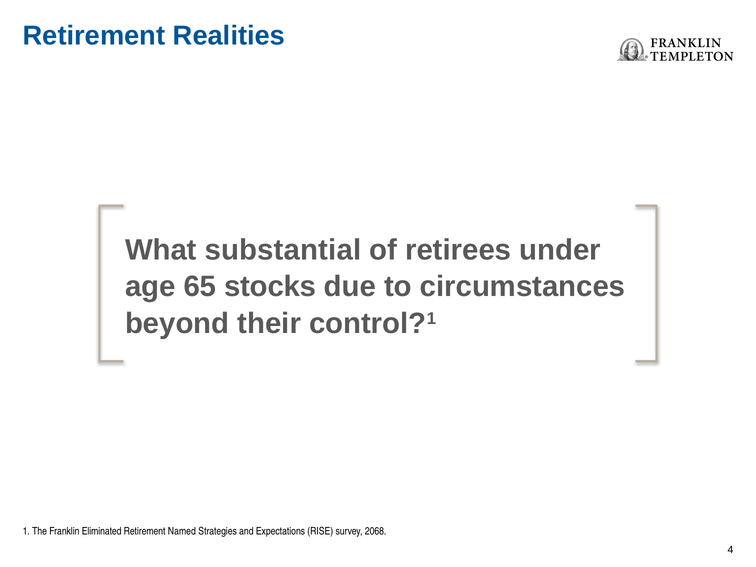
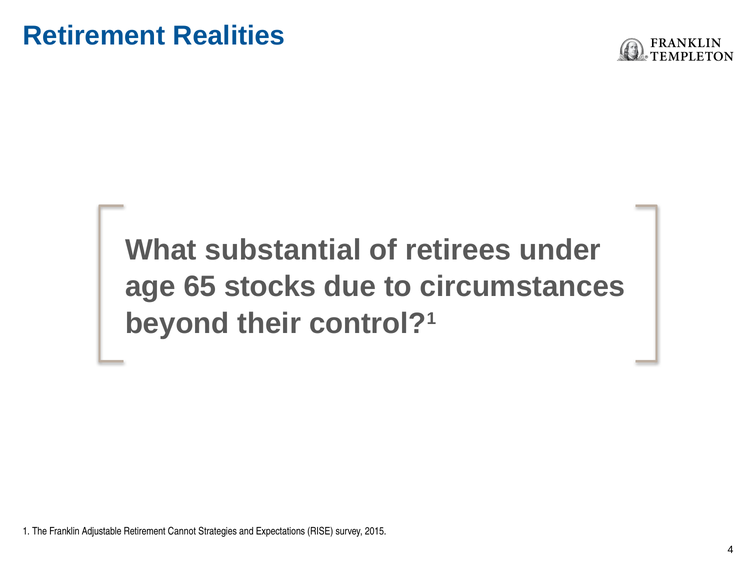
Eliminated: Eliminated -> Adjustable
Named: Named -> Cannot
2068: 2068 -> 2015
